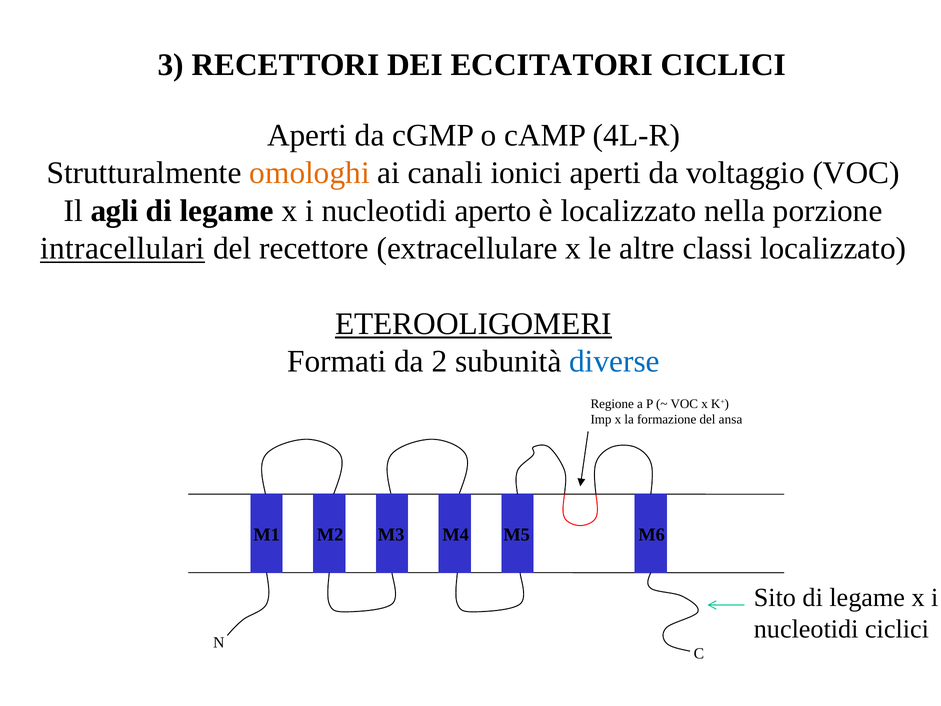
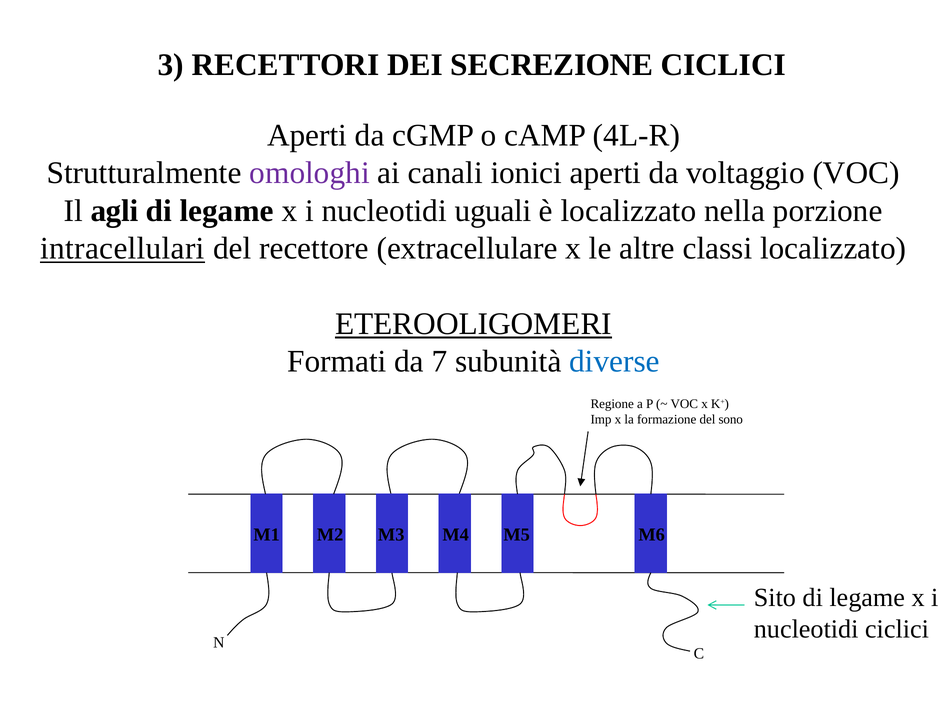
ECCITATORI: ECCITATORI -> SECREZIONE
omologhi colour: orange -> purple
aperto: aperto -> uguali
2: 2 -> 7
ansa: ansa -> sono
